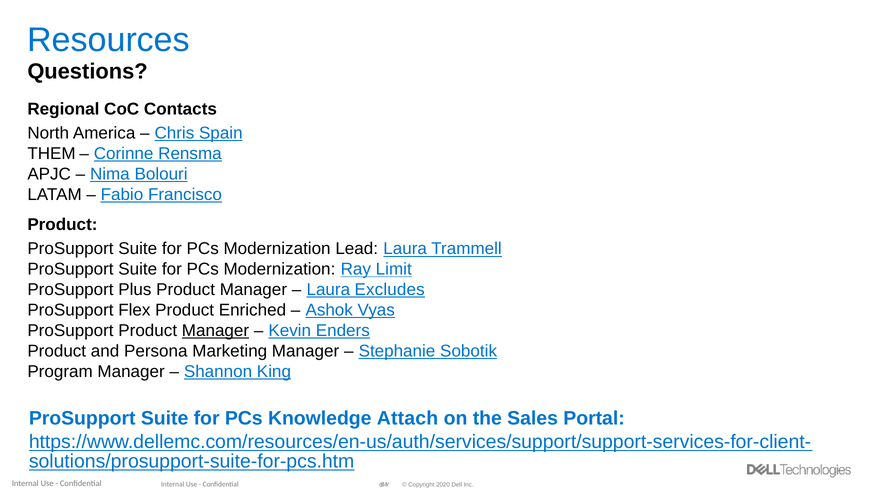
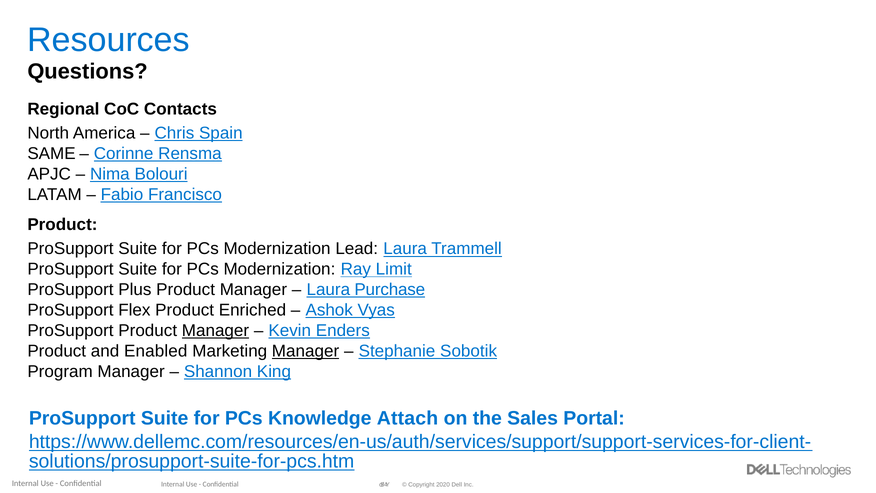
THEM: THEM -> SAME
Excludes: Excludes -> Purchase
Persona: Persona -> Enabled
Manager at (306, 351) underline: none -> present
